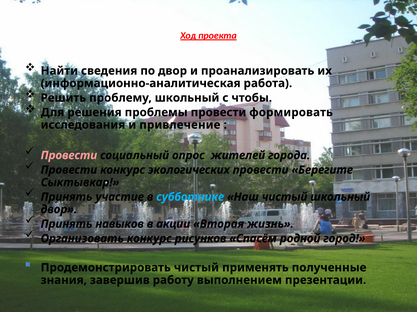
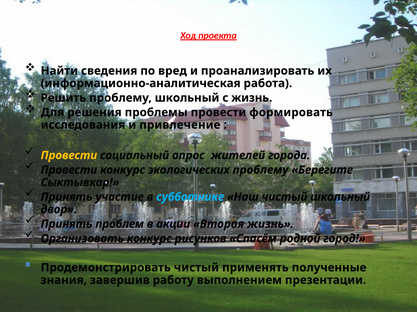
по двор: двор -> вред
с чтобы: чтобы -> жизнь
Провести at (69, 156) colour: pink -> yellow
экологических провести: провести -> проблему
навыков: навыков -> проблем
